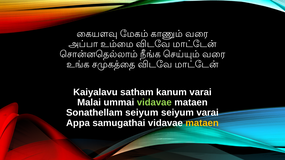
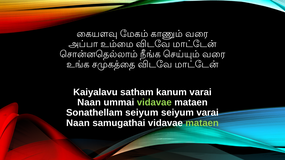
Malai at (89, 103): Malai -> Naan
Appa at (78, 123): Appa -> Naan
mataen at (202, 123) colour: yellow -> light green
